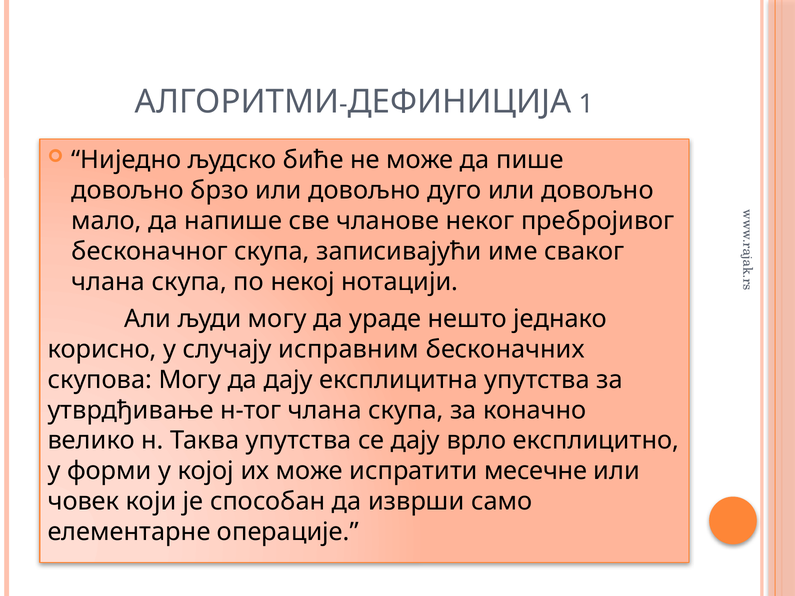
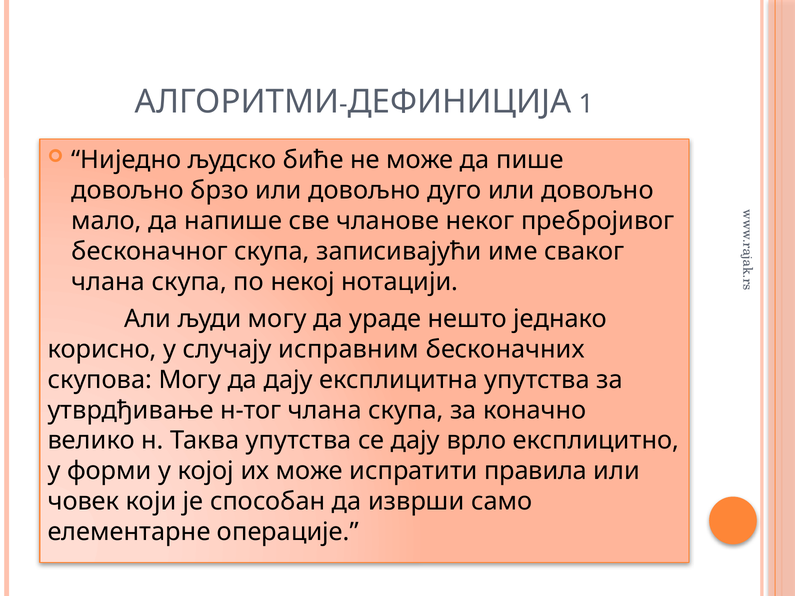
месечне: месечне -> правила
